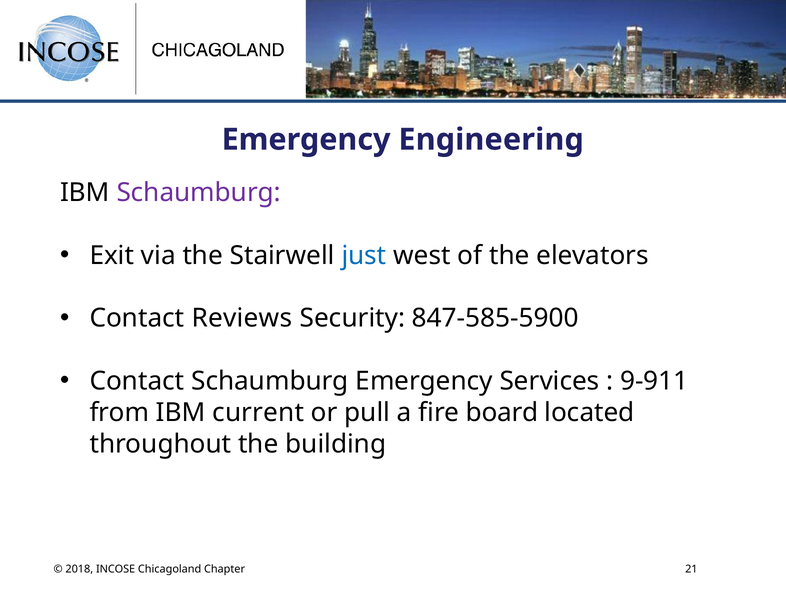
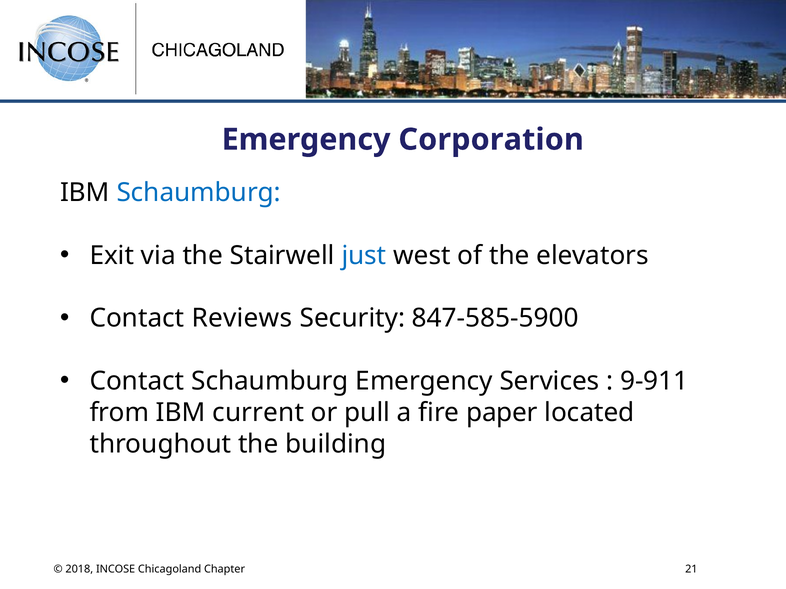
Engineering: Engineering -> Corporation
Schaumburg at (199, 193) colour: purple -> blue
board: board -> paper
